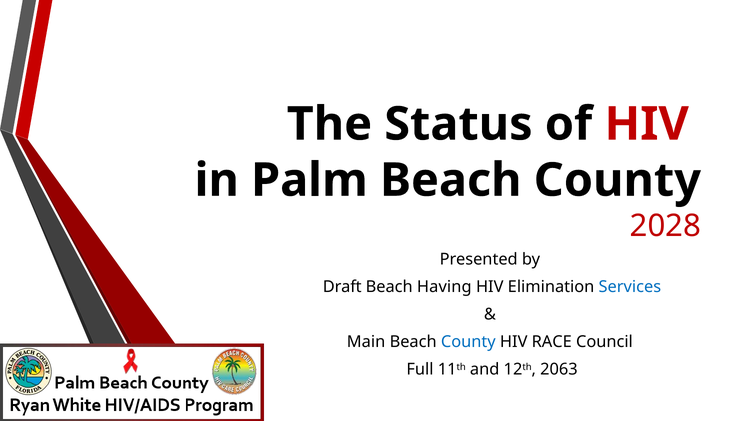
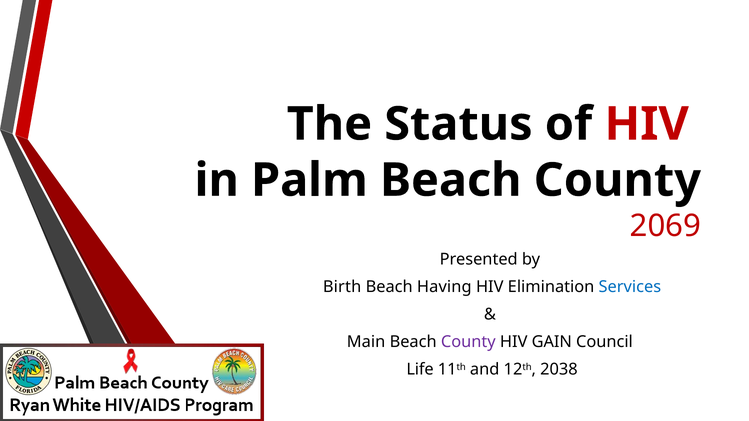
2028: 2028 -> 2069
Draft: Draft -> Birth
County at (468, 342) colour: blue -> purple
RACE: RACE -> GAIN
Full: Full -> Life
2063: 2063 -> 2038
